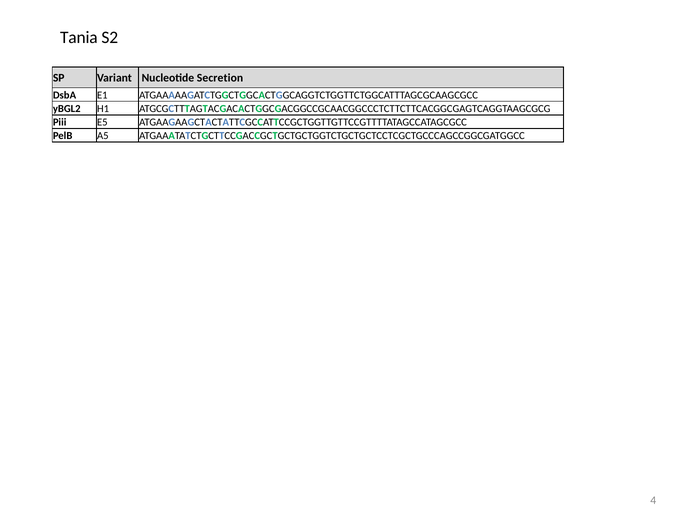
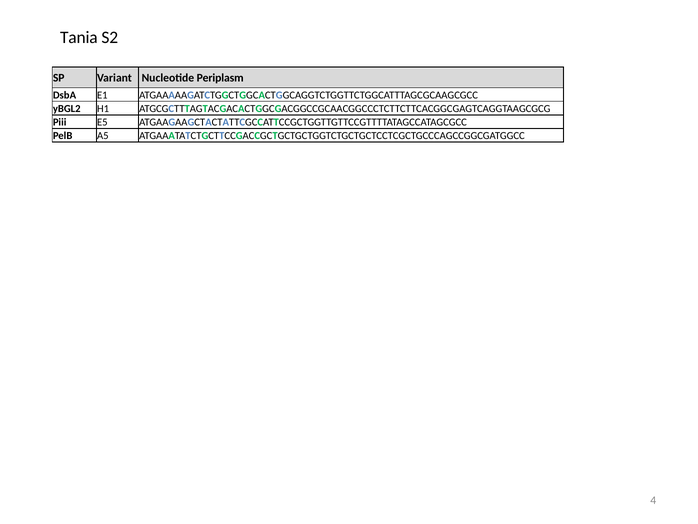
Secretion: Secretion -> Periplasm
